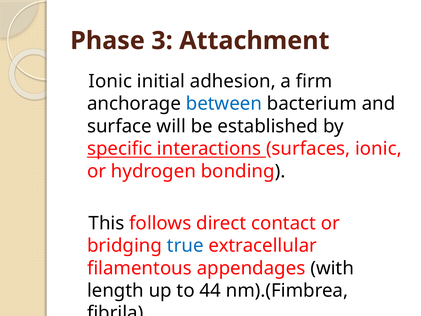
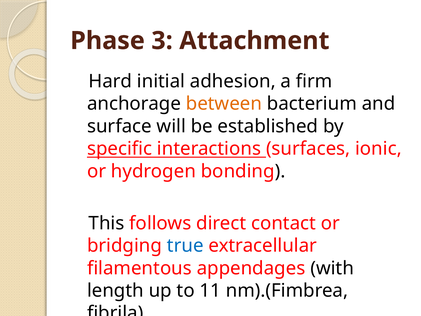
Ionic at (110, 81): Ionic -> Hard
between colour: blue -> orange
44: 44 -> 11
